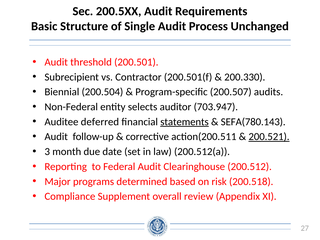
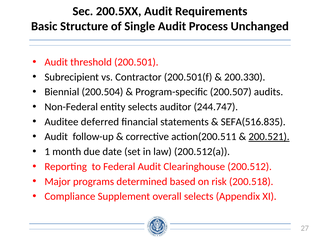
703.947: 703.947 -> 244.747
statements underline: present -> none
SEFA(780.143: SEFA(780.143 -> SEFA(516.835
3: 3 -> 1
overall review: review -> selects
